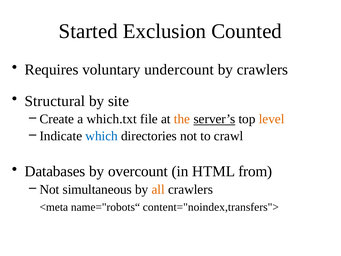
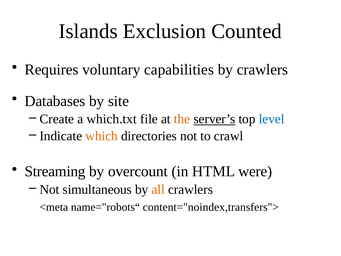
Started: Started -> Islands
undercount: undercount -> capabilities
Structural: Structural -> Databases
level colour: orange -> blue
which colour: blue -> orange
Databases: Databases -> Streaming
from: from -> were
